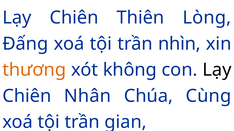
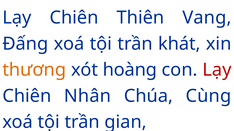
Lòng: Lòng -> Vang
nhìn: nhìn -> khát
không: không -> hoàng
Lạy at (217, 70) colour: black -> red
